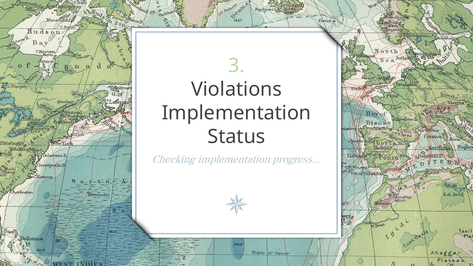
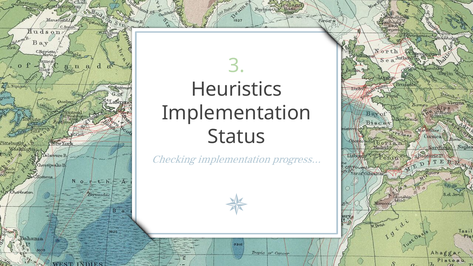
Violations: Violations -> Heuristics
